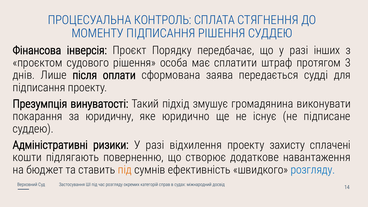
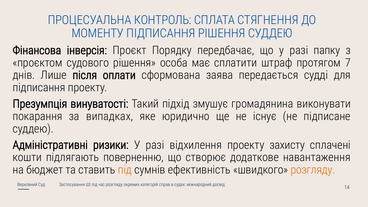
інших: інших -> папку
3: 3 -> 7
юридичну: юридичну -> випадках
розгляду at (313, 170) colour: blue -> orange
